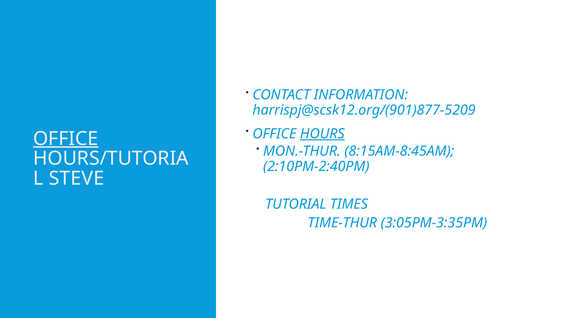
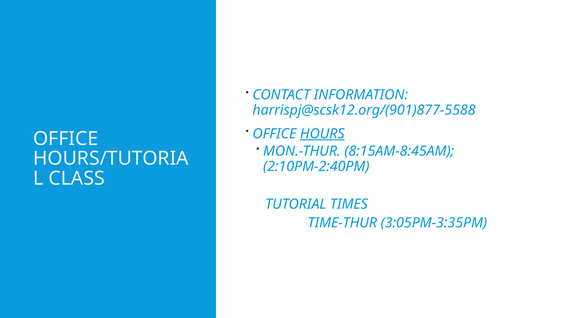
harrispj@scsk12.org/(901)877-5209: harrispj@scsk12.org/(901)877-5209 -> harrispj@scsk12.org/(901)877-5588
OFFICE at (66, 139) underline: present -> none
STEVE: STEVE -> CLASS
